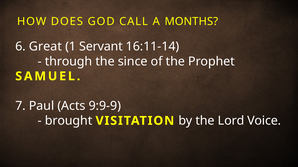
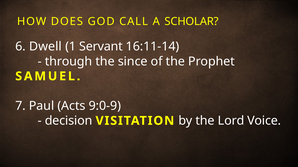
MONTHS: MONTHS -> SCHOLAR
Great: Great -> Dwell
9:9-9: 9:9-9 -> 9:0-9
brought: brought -> decision
